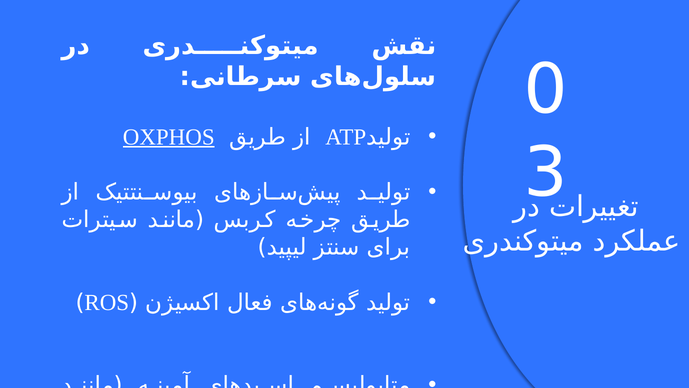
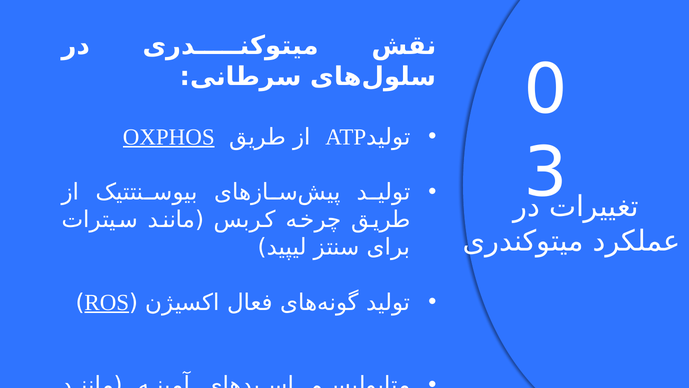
ROS underline: none -> present
